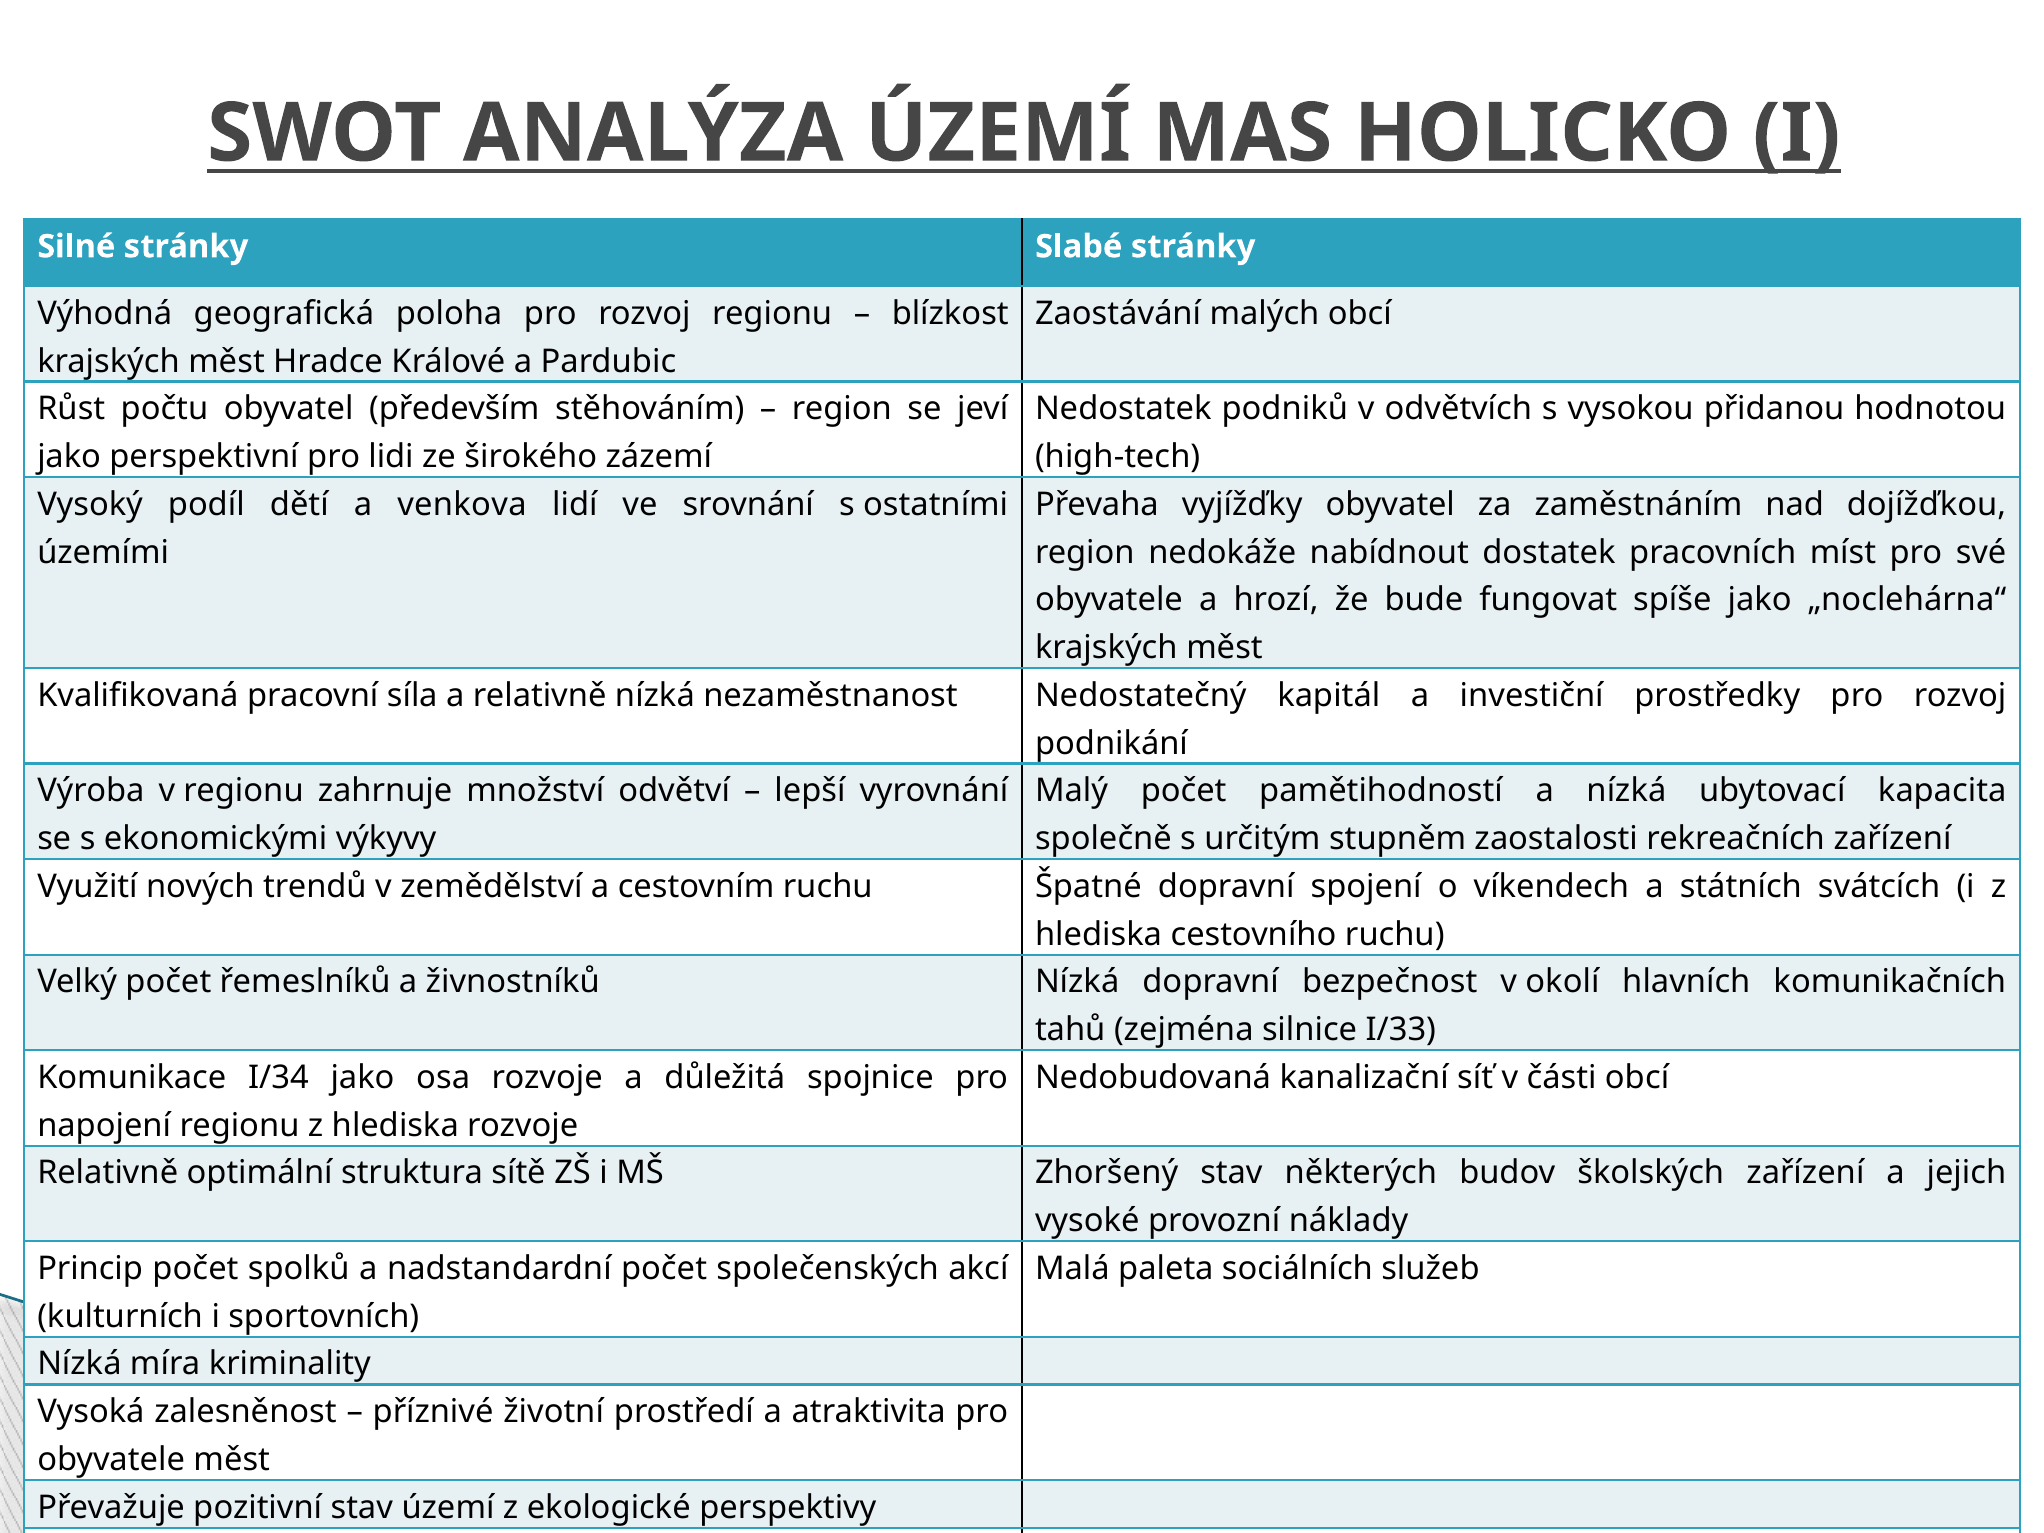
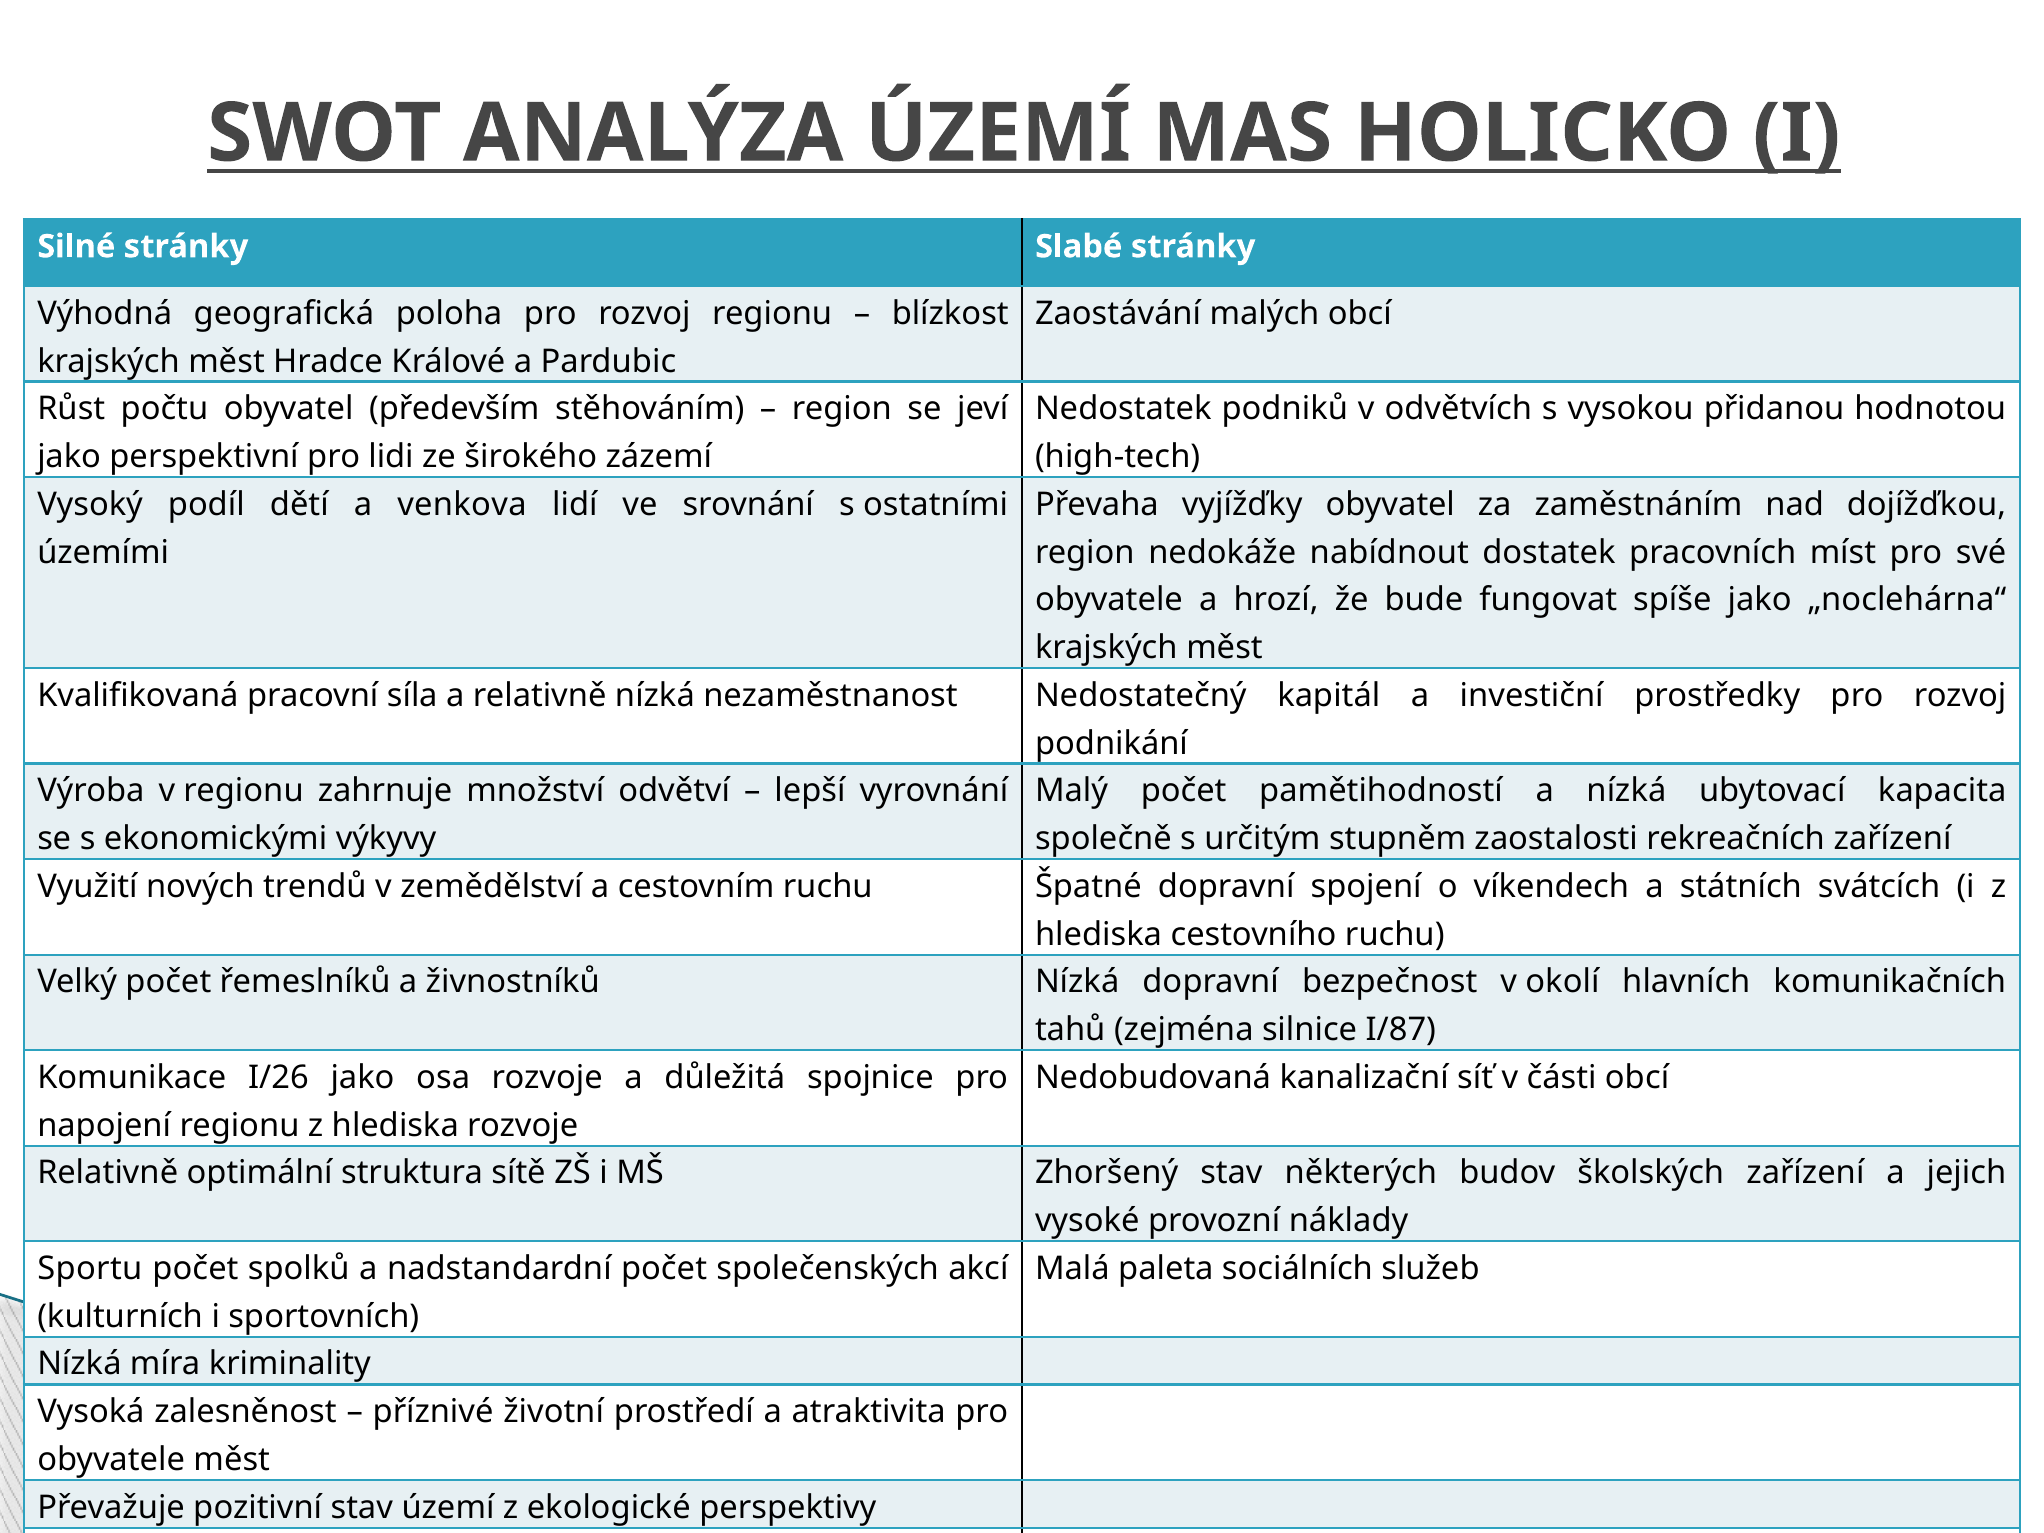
I/33: I/33 -> I/87
I/34: I/34 -> I/26
Princip: Princip -> Sportu
